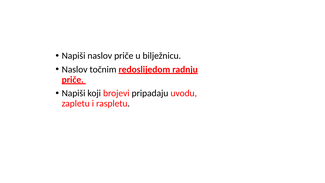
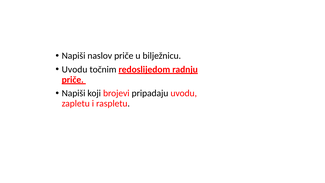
Naslov at (75, 69): Naslov -> Uvodu
